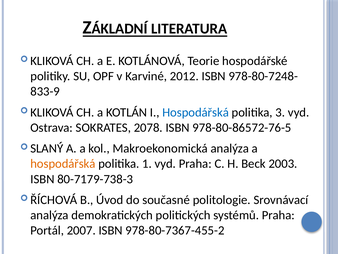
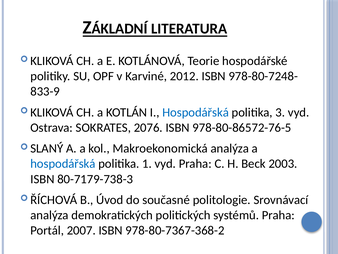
2078: 2078 -> 2076
hospodářská at (63, 163) colour: orange -> blue
978-80-7367-455-2: 978-80-7367-455-2 -> 978-80-7367-368-2
